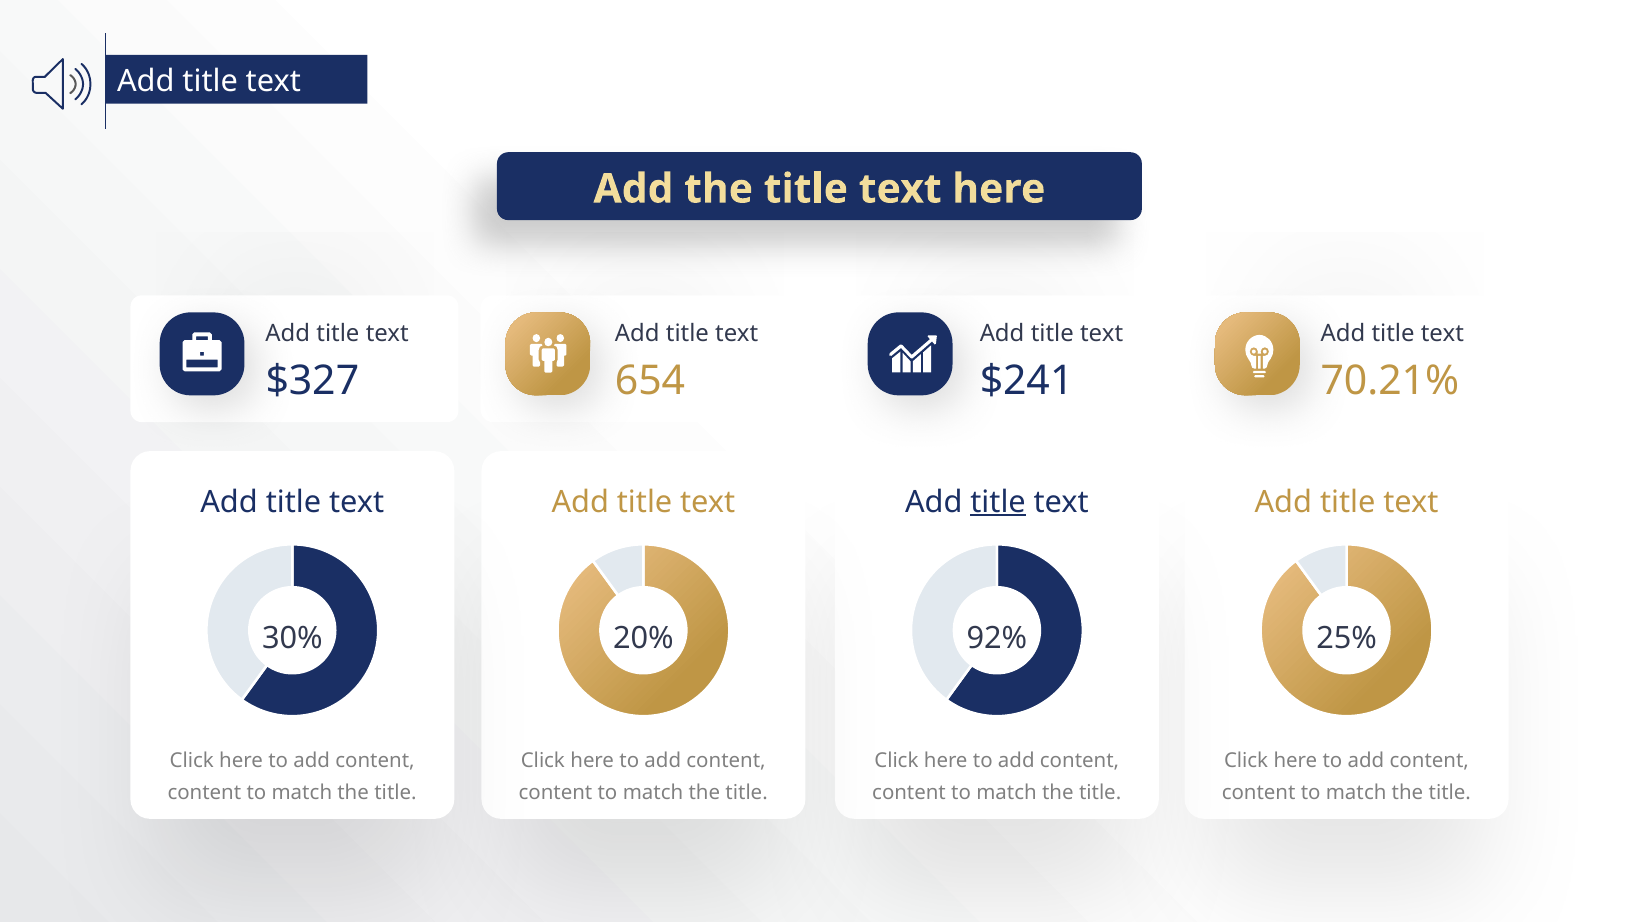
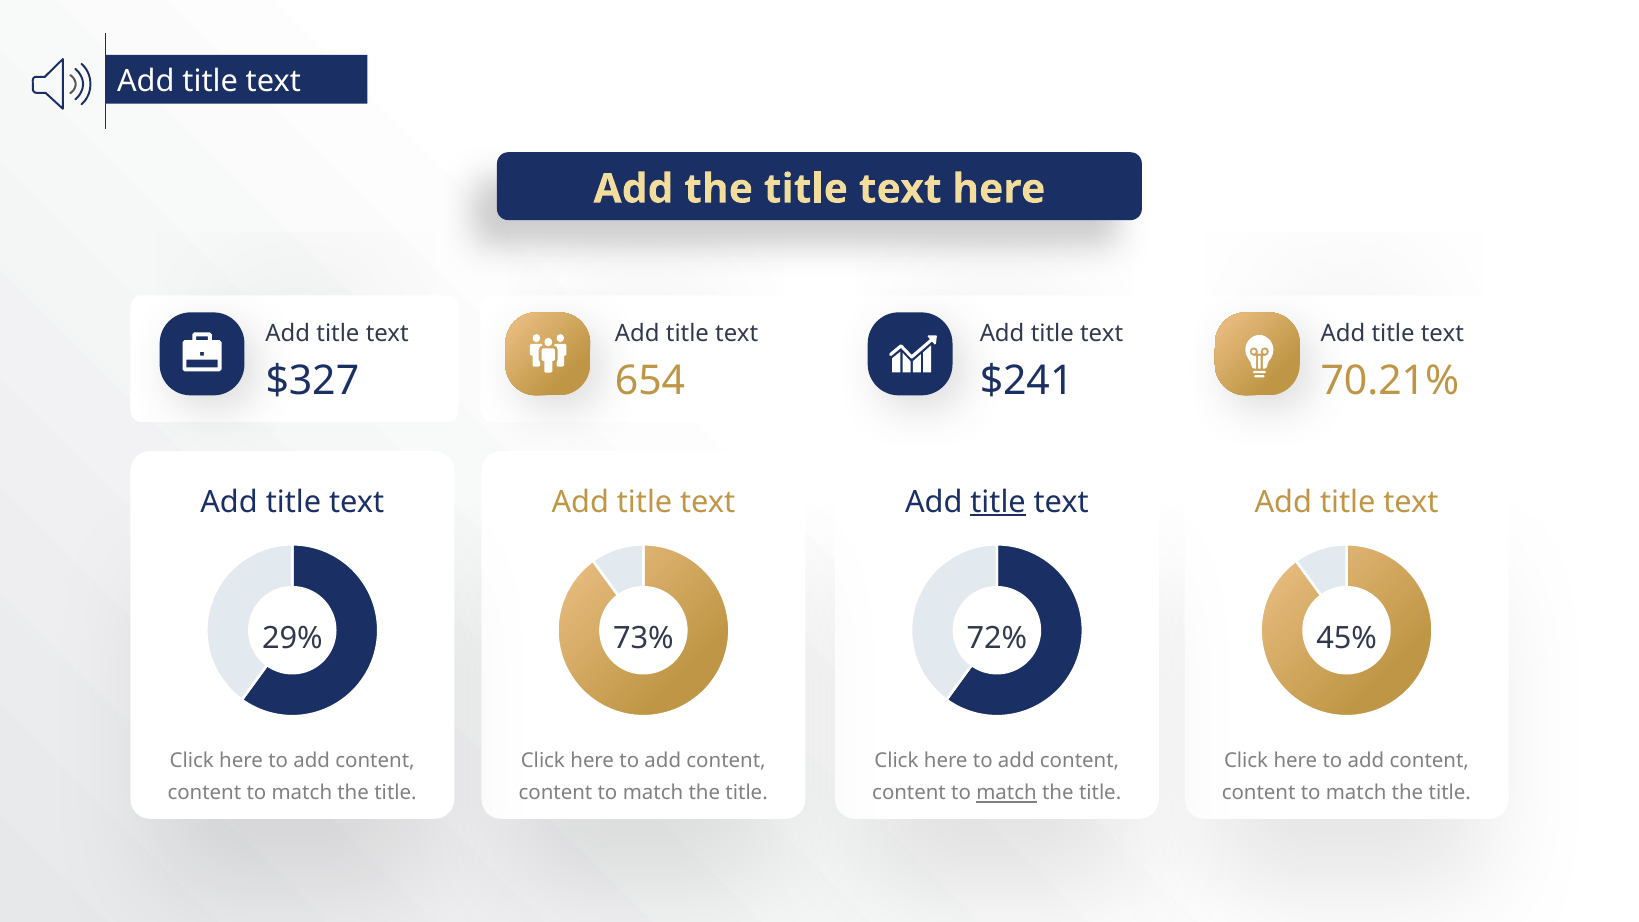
30%: 30% -> 29%
20%: 20% -> 73%
92%: 92% -> 72%
25%: 25% -> 45%
match at (1007, 793) underline: none -> present
